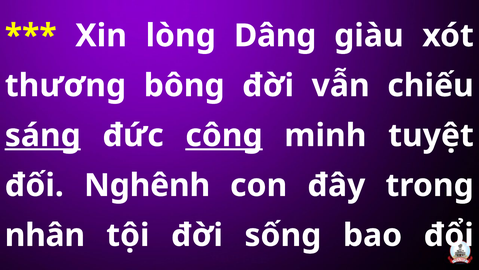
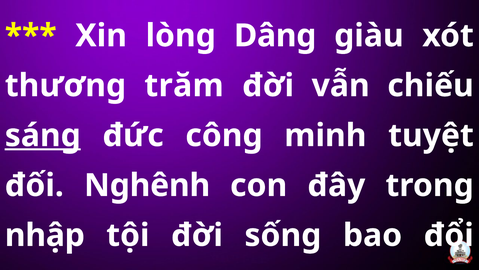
bông: bông -> trăm
công underline: present -> none
nhân: nhân -> nhập
